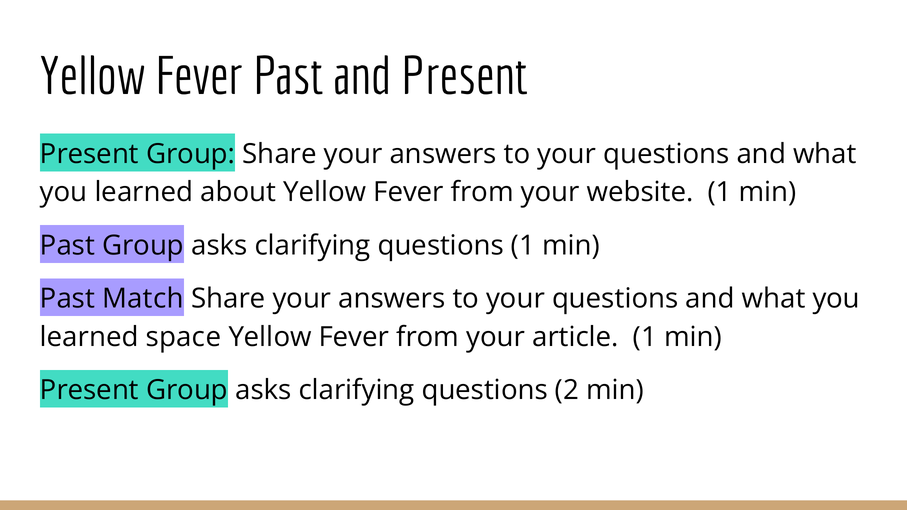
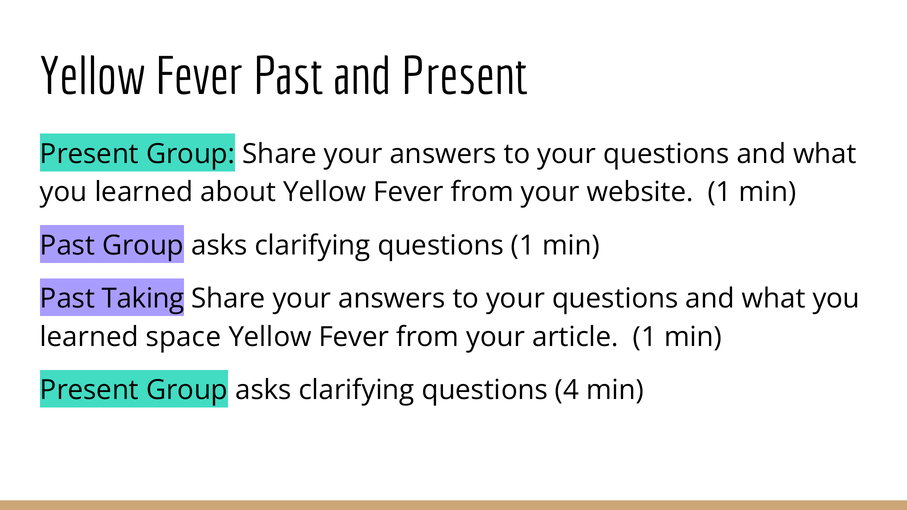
Match: Match -> Taking
2: 2 -> 4
